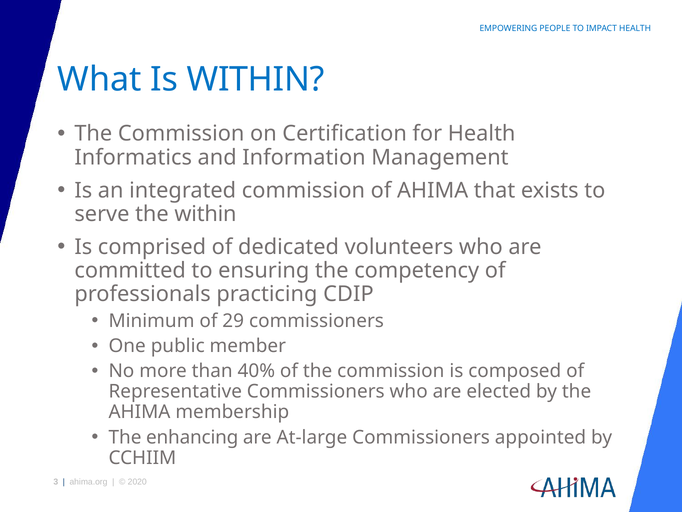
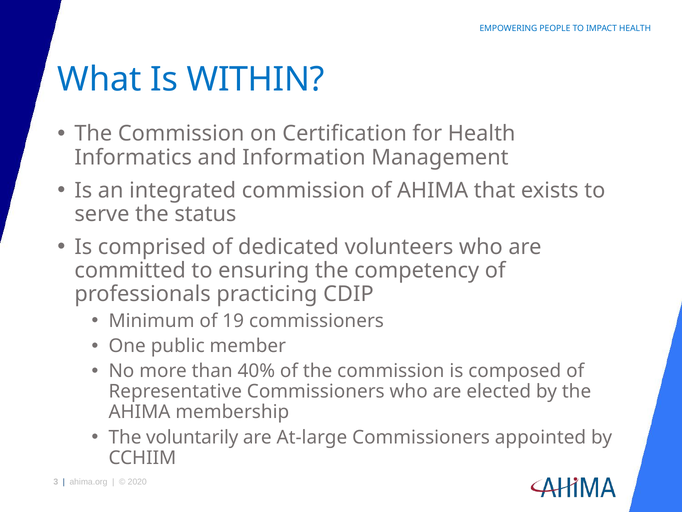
the within: within -> status
29: 29 -> 19
enhancing: enhancing -> voluntarily
